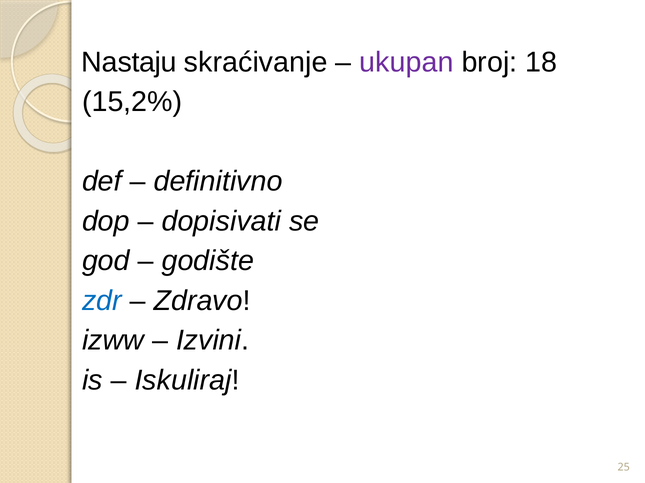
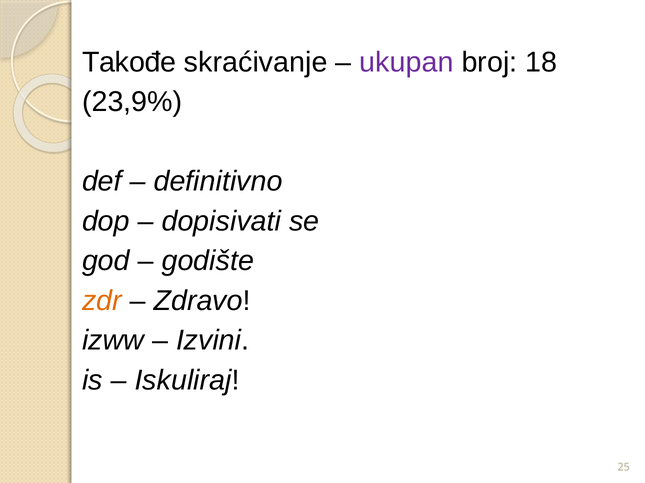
Nastaju: Nastaju -> Takođe
15,2%: 15,2% -> 23,9%
zdr colour: blue -> orange
